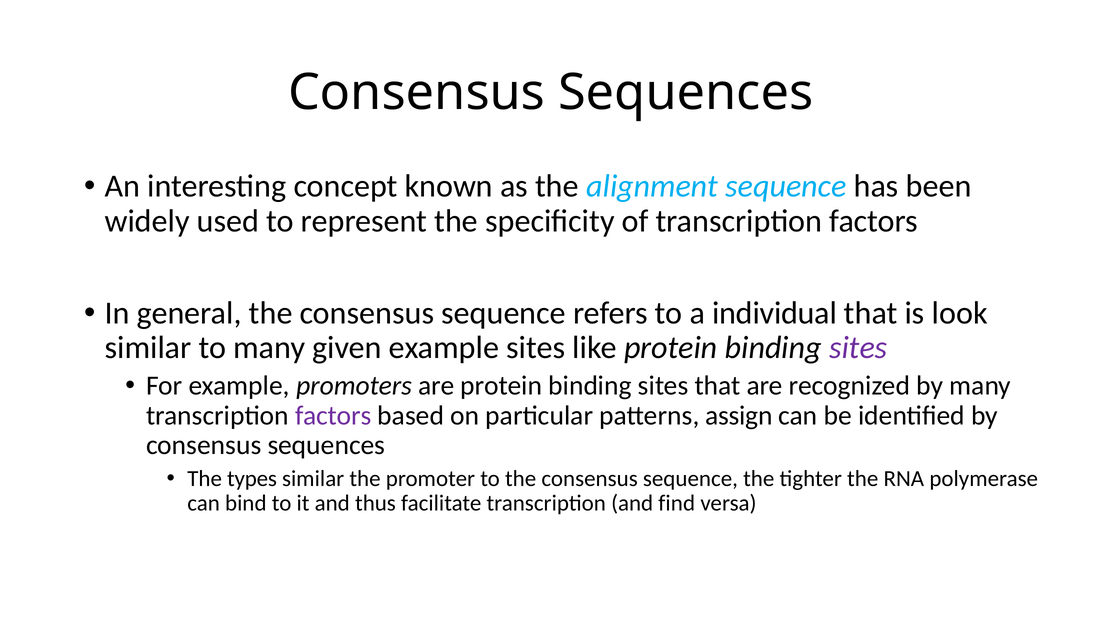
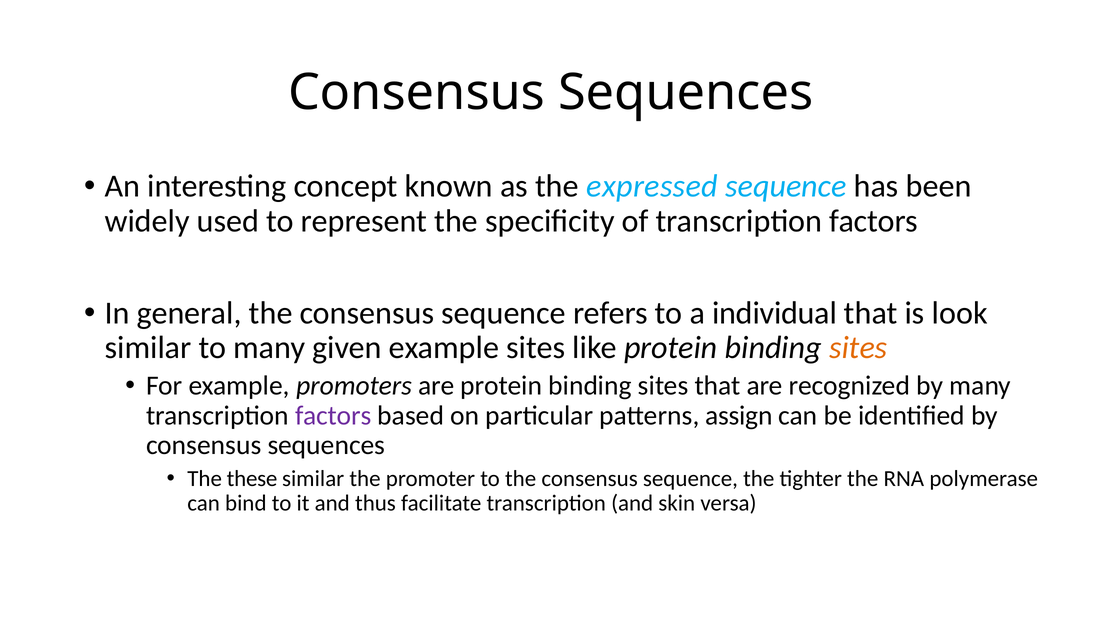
alignment: alignment -> expressed
sites at (858, 348) colour: purple -> orange
types: types -> these
find: find -> skin
